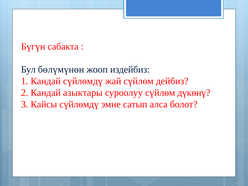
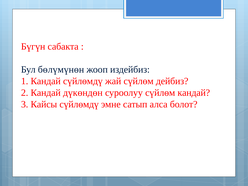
азыктары: азыктары -> дүкөндөн
сүйлөм дүкөнү: дүкөнү -> кандай
